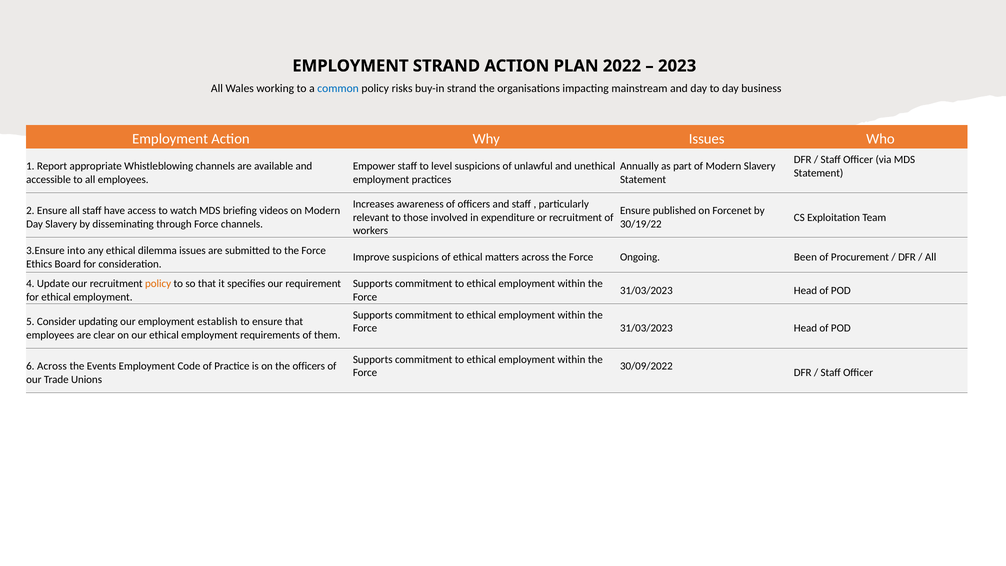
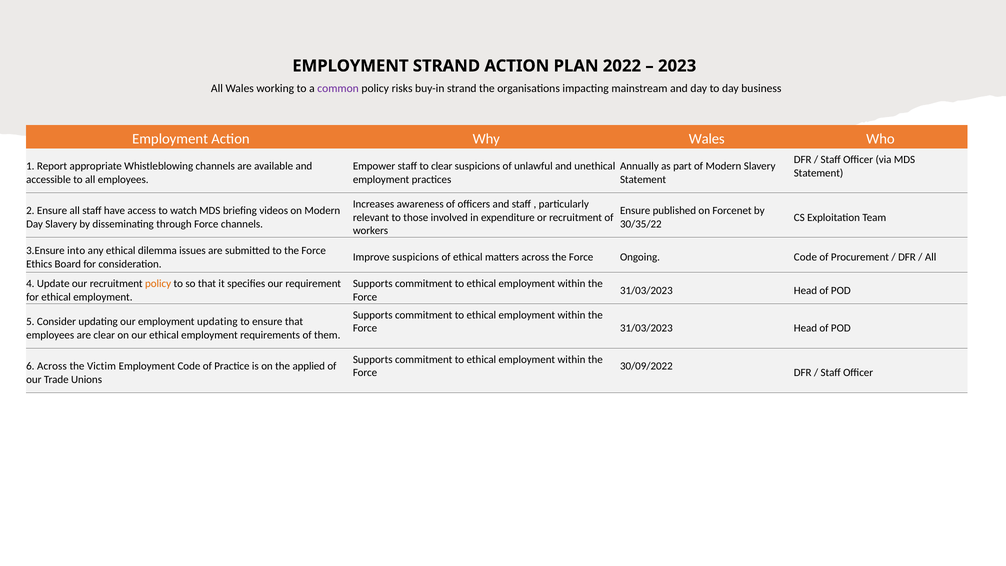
common colour: blue -> purple
Why Issues: Issues -> Wales
to level: level -> clear
30/19/22: 30/19/22 -> 30/35/22
Ongoing Been: Been -> Code
employment establish: establish -> updating
Events: Events -> Victim
the officers: officers -> applied
